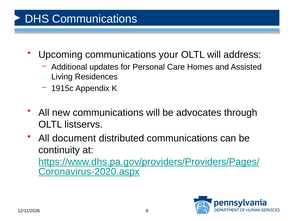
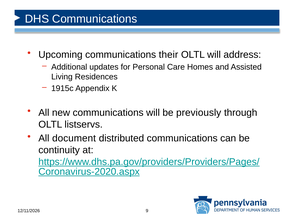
your: your -> their
advocates: advocates -> previously
